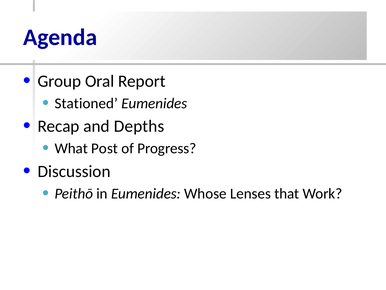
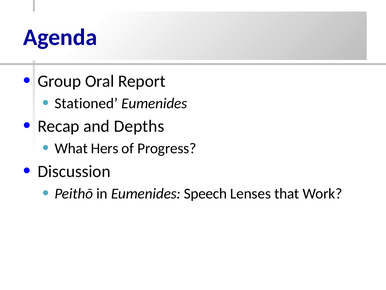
Post: Post -> Hers
Whose: Whose -> Speech
